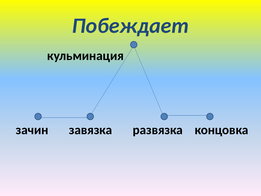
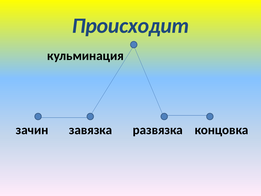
Побеждает: Побеждает -> Происходит
